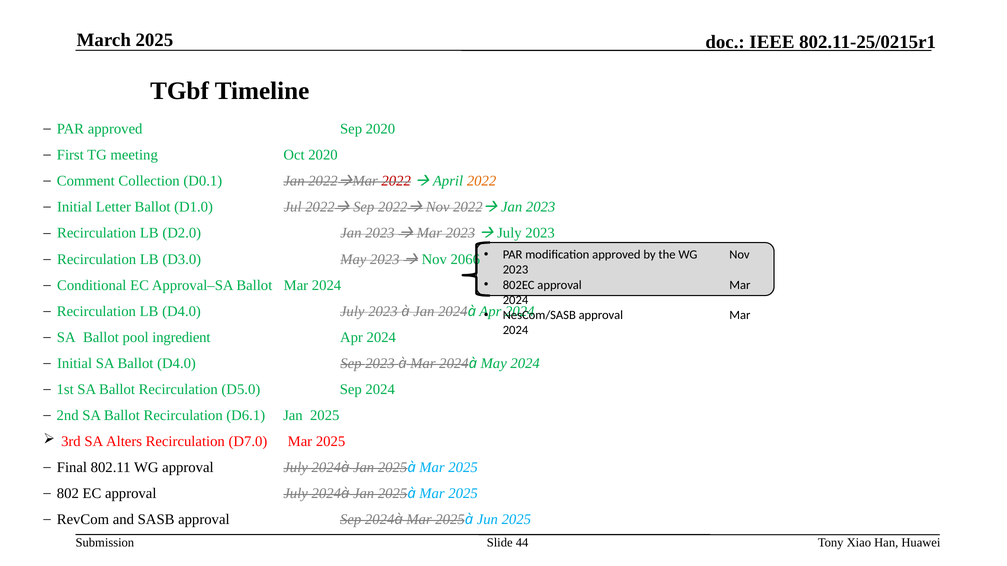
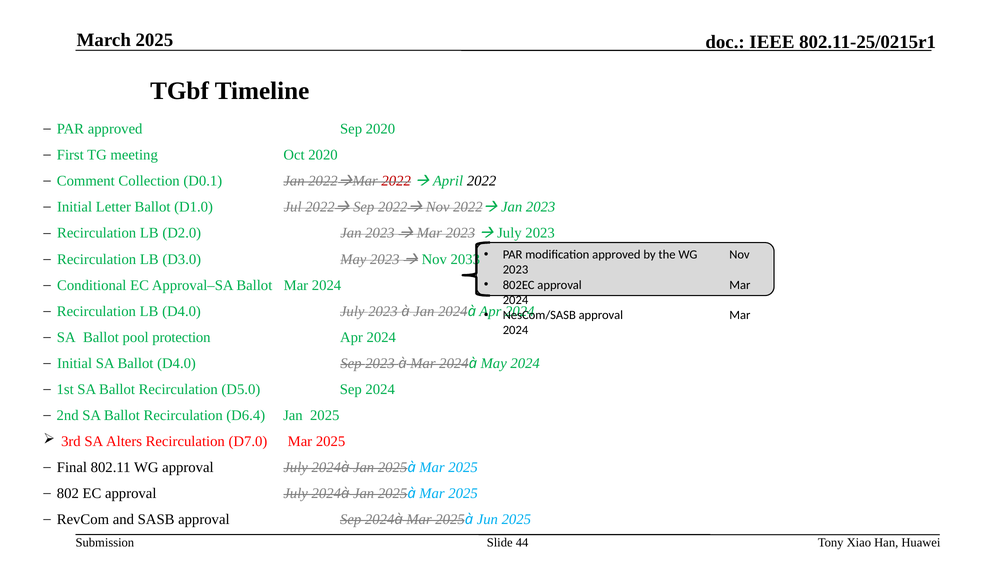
2022 at (482, 181) colour: orange -> black
2066: 2066 -> 2033
ingredient: ingredient -> protection
D6.1: D6.1 -> D6.4
